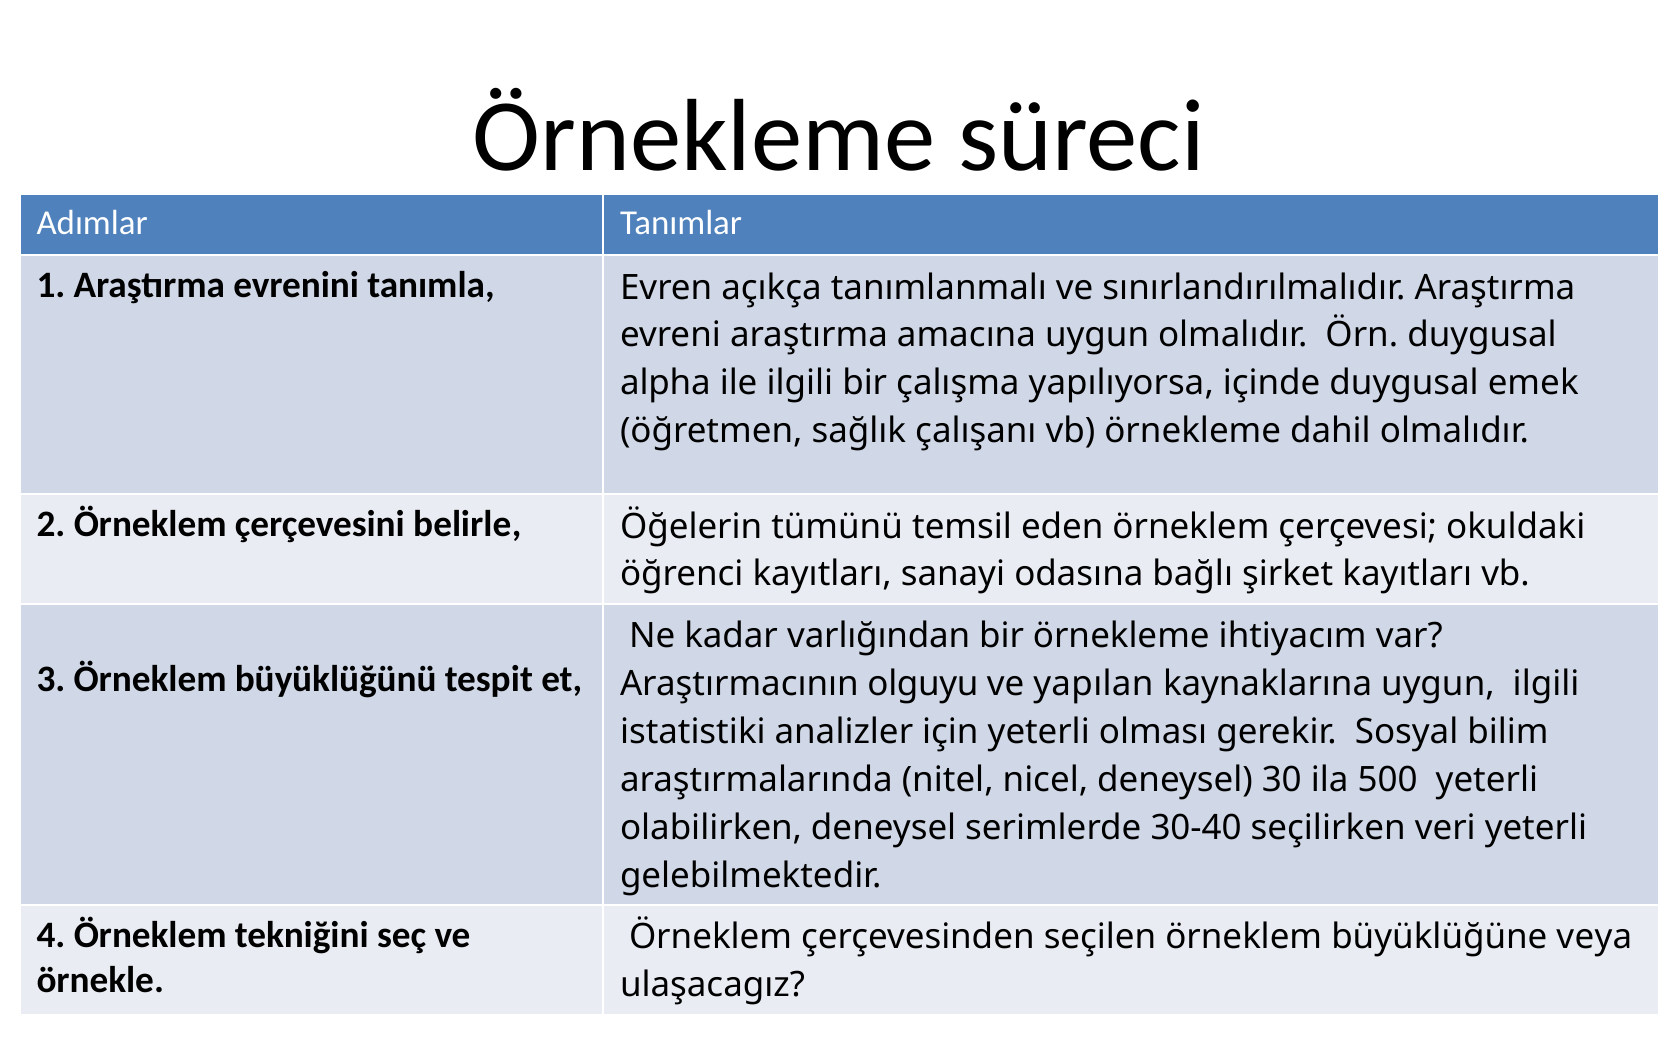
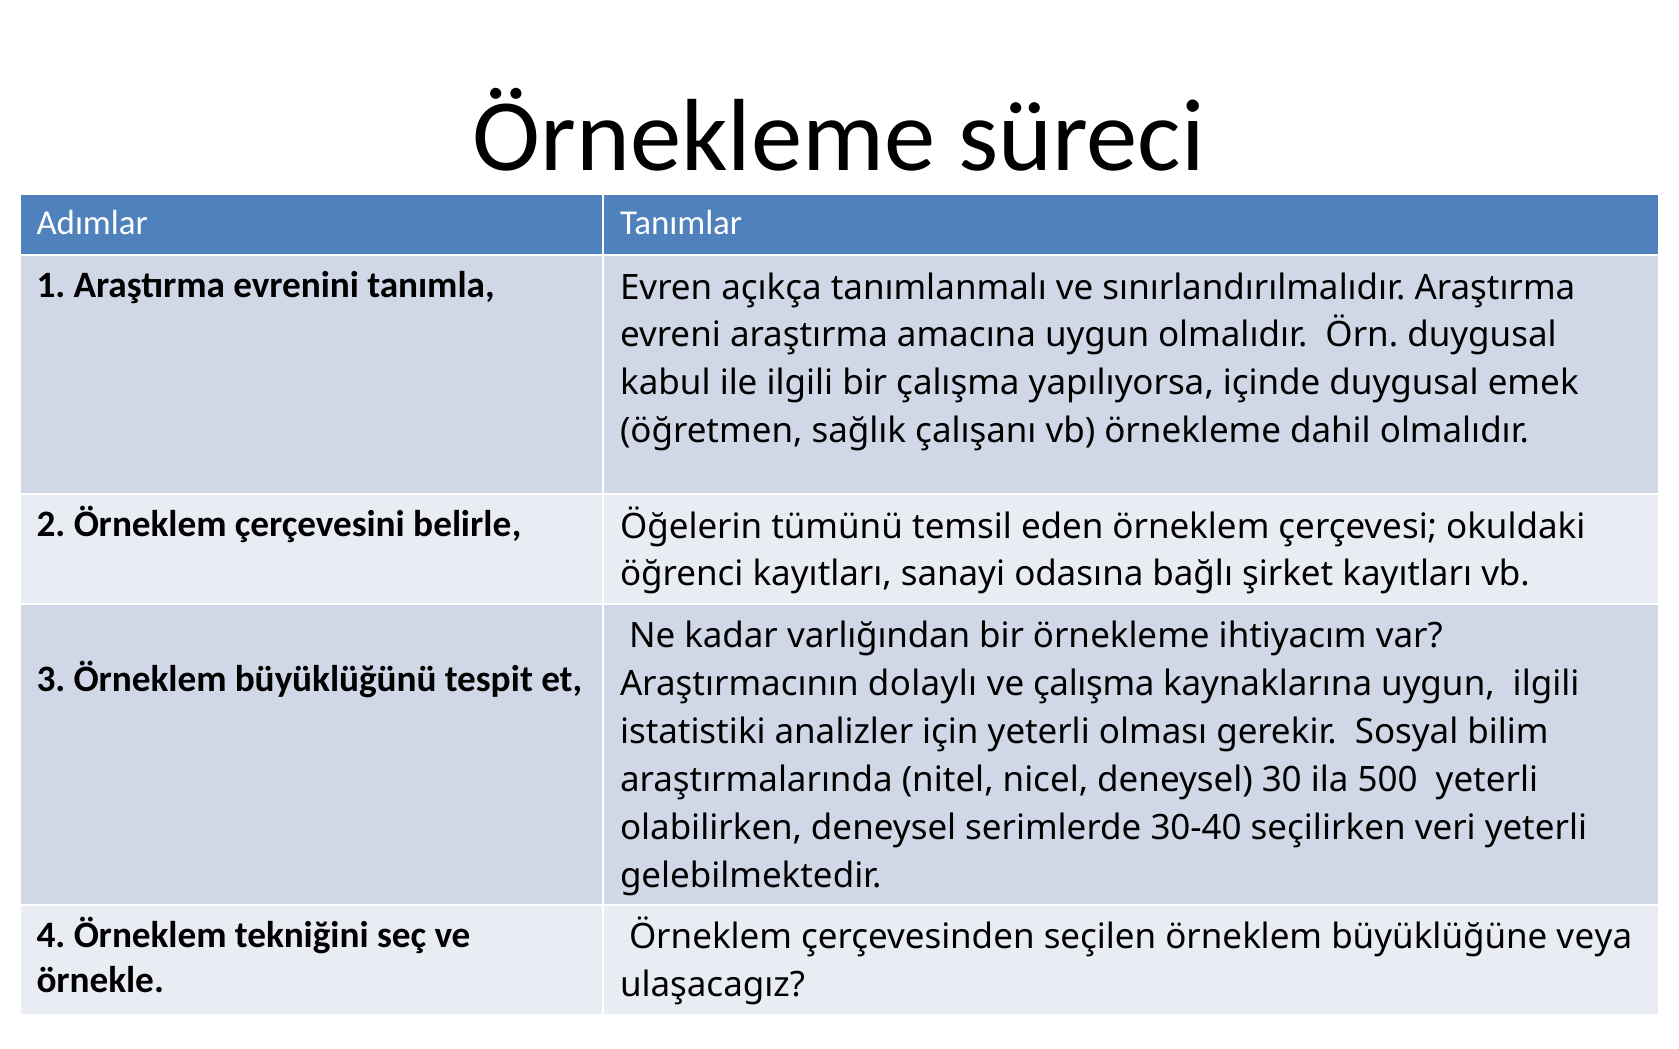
alpha: alpha -> kabul
olguyu: olguyu -> dolaylı
ve yapılan: yapılan -> çalışma
